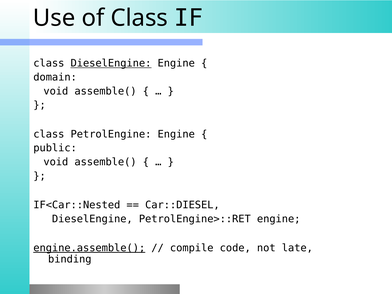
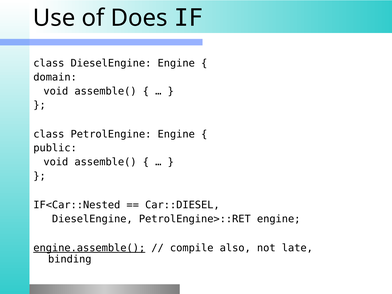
of Class: Class -> Does
DieselEngine at (111, 63) underline: present -> none
code: code -> also
